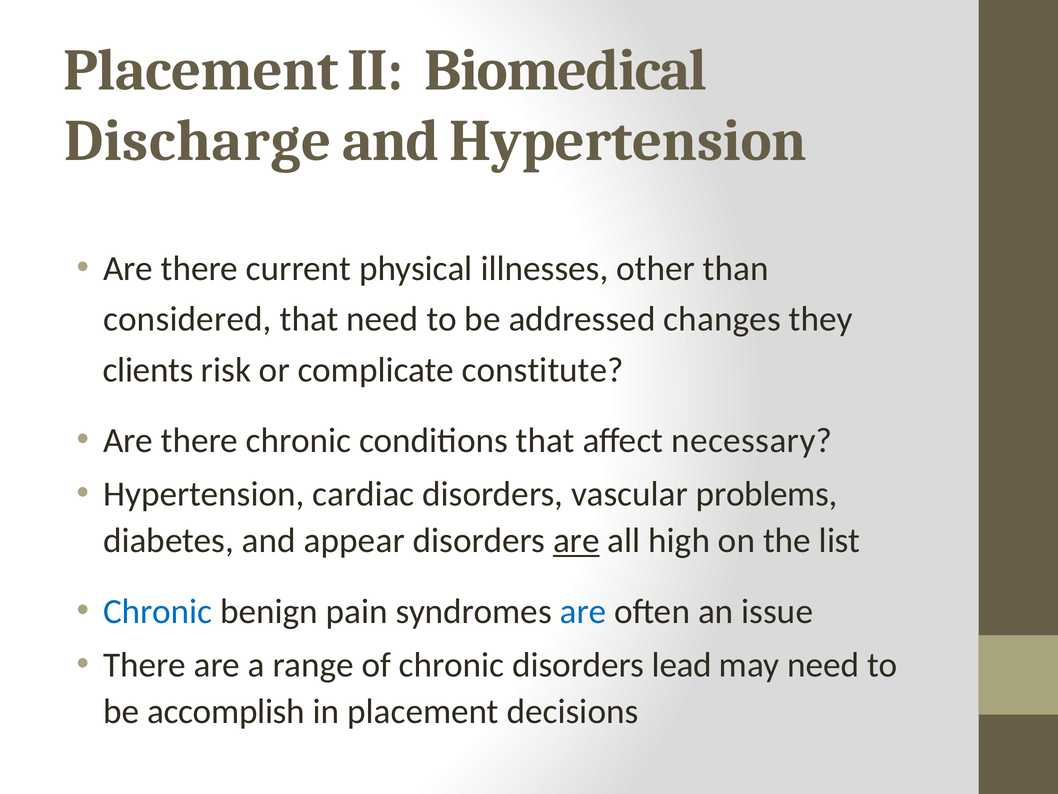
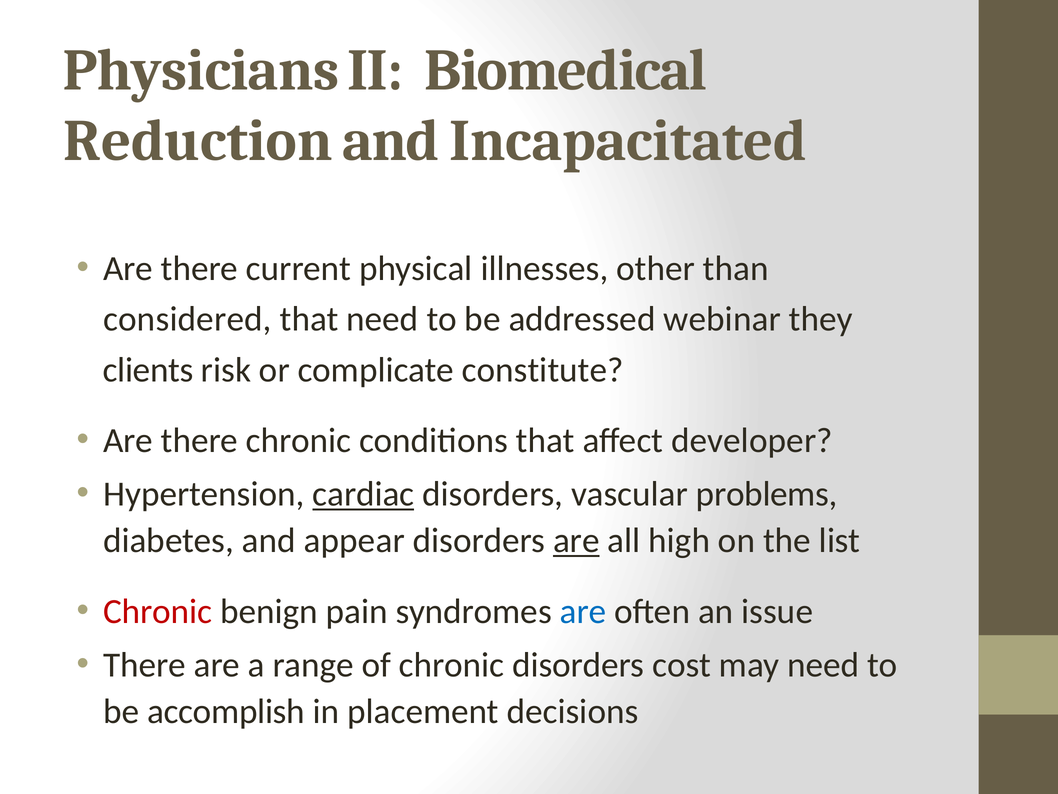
Placement at (201, 70): Placement -> Physicians
Discharge: Discharge -> Reduction
and Hypertension: Hypertension -> Incapacitated
changes: changes -> webinar
necessary: necessary -> developer
cardiac underline: none -> present
Chronic at (158, 611) colour: blue -> red
lead: lead -> cost
